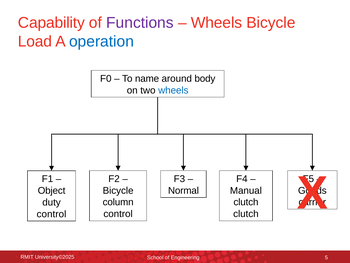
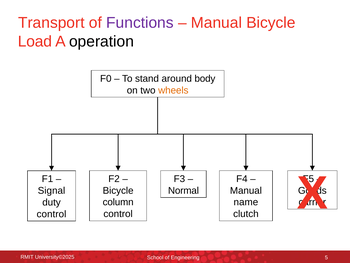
Capability: Capability -> Transport
Wheels at (217, 23): Wheels -> Manual
operation colour: blue -> black
name: name -> stand
wheels at (173, 90) colour: blue -> orange
Object: Object -> Signal
clutch at (246, 202): clutch -> name
